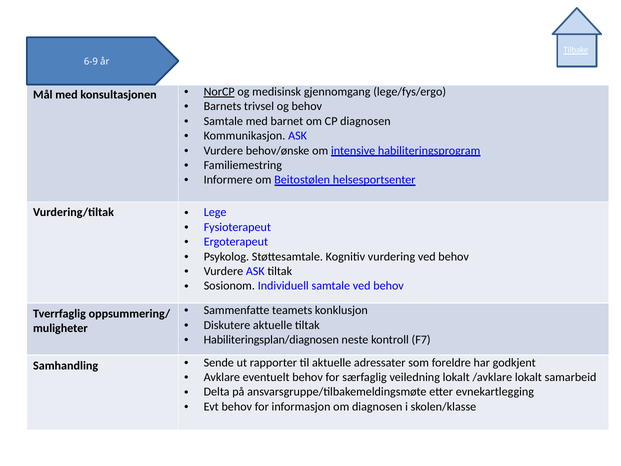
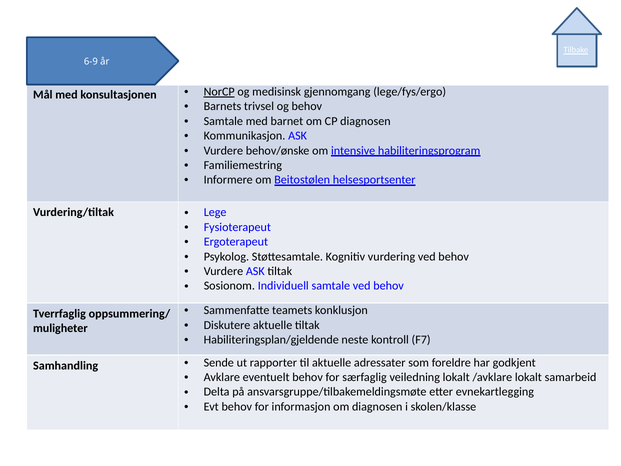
Habiliteringsplan/diagnosen: Habiliteringsplan/diagnosen -> Habiliteringsplan/gjeldende
